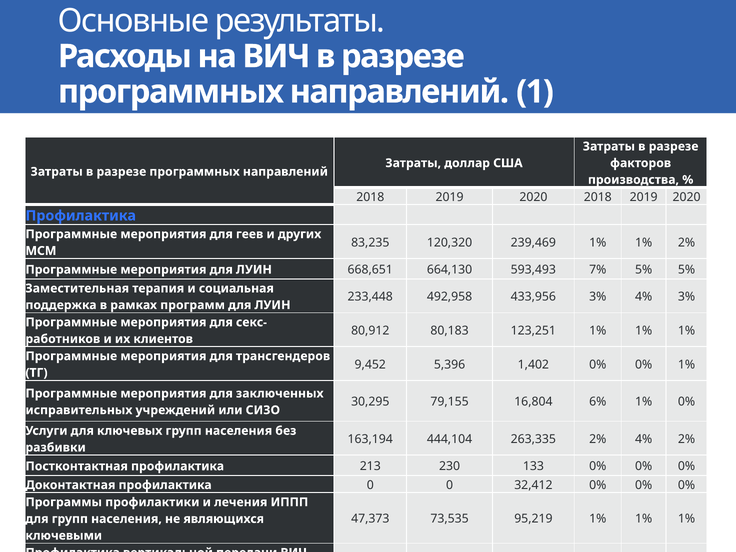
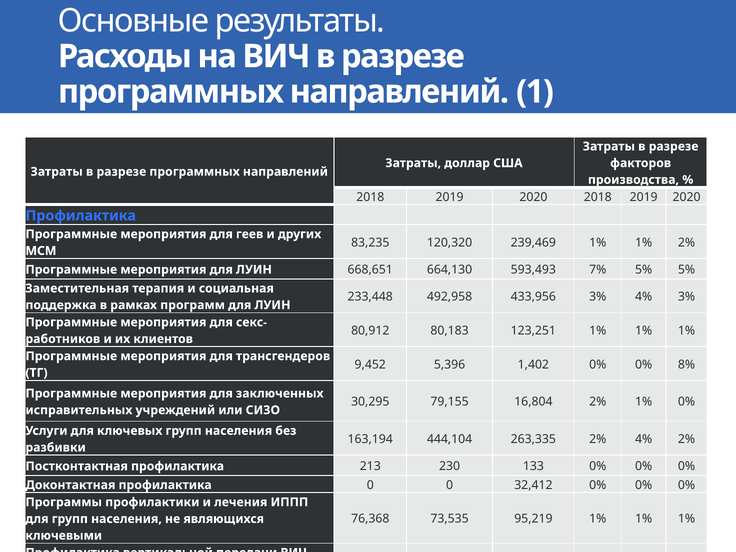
0% 1%: 1% -> 8%
16,804 6%: 6% -> 2%
47,373: 47,373 -> 76,368
